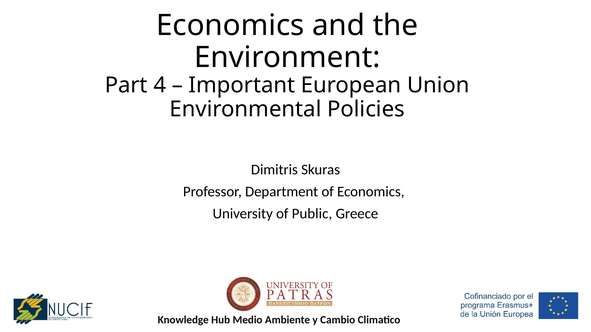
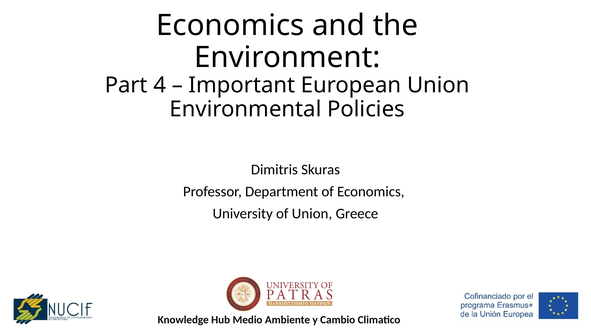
of Public: Public -> Union
